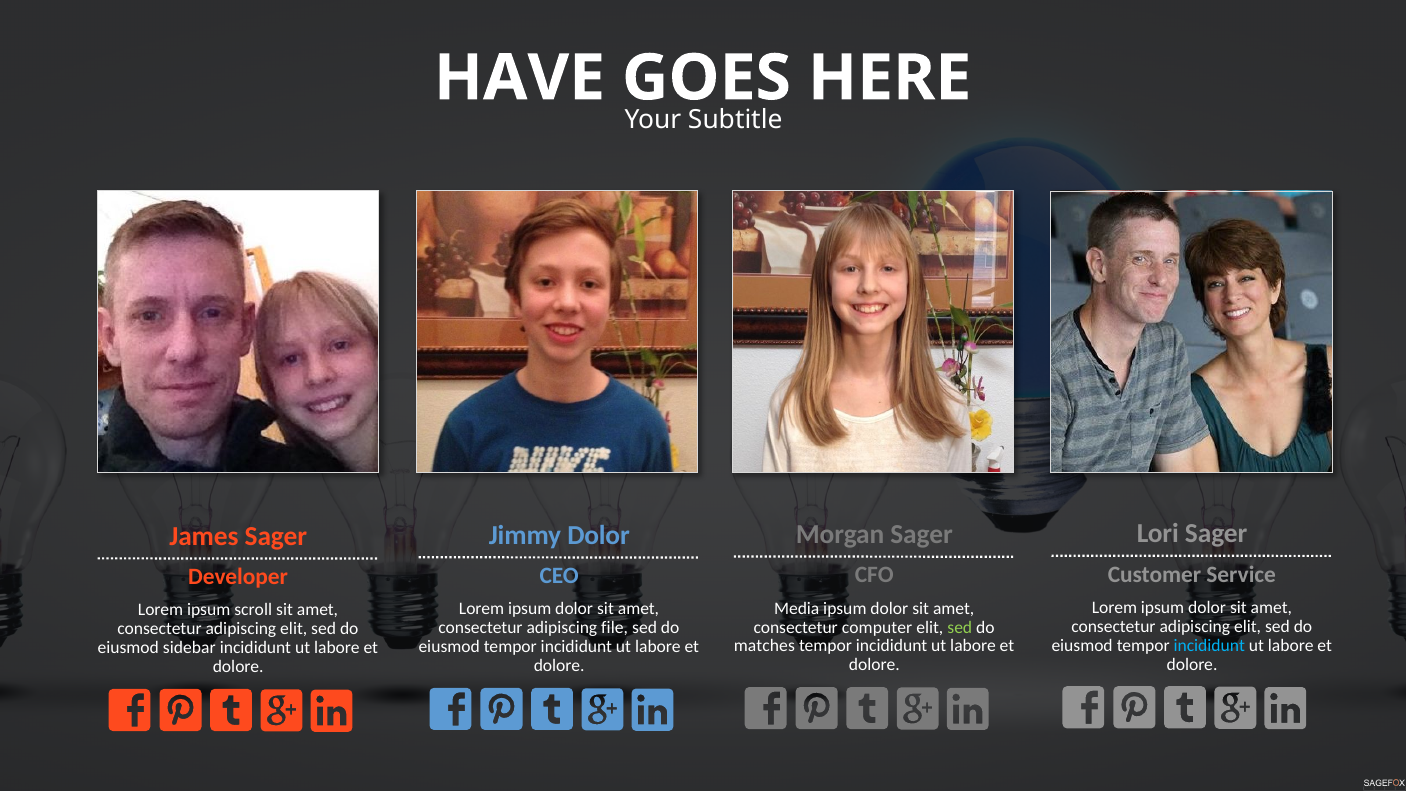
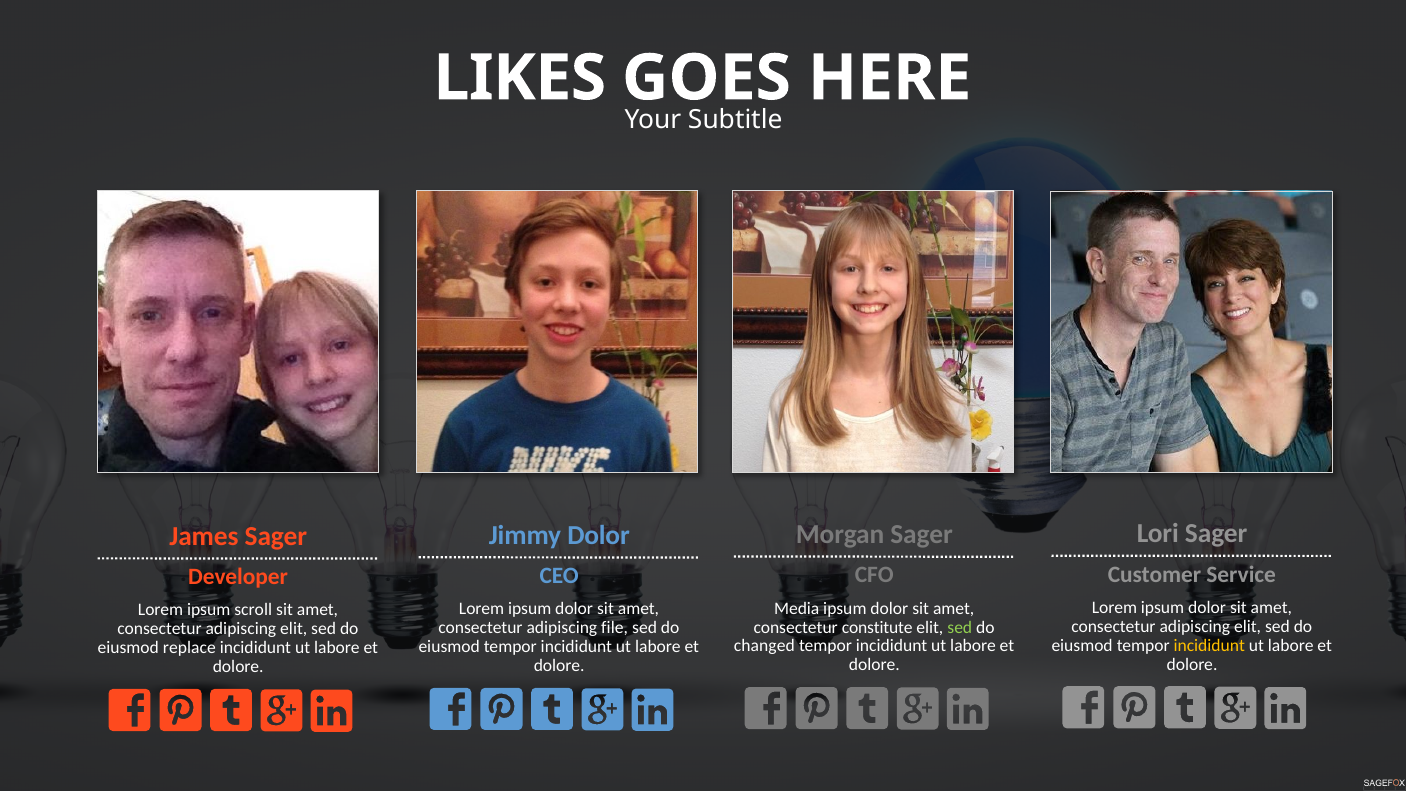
HAVE: HAVE -> LIKES
computer: computer -> constitute
incididunt at (1209, 645) colour: light blue -> yellow
matches: matches -> changed
sidebar: sidebar -> replace
